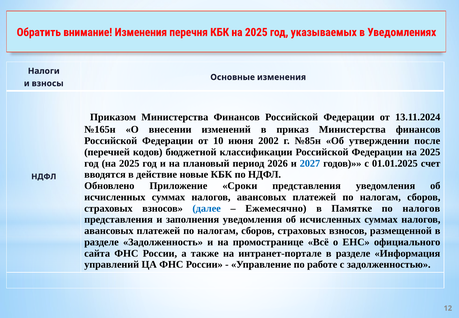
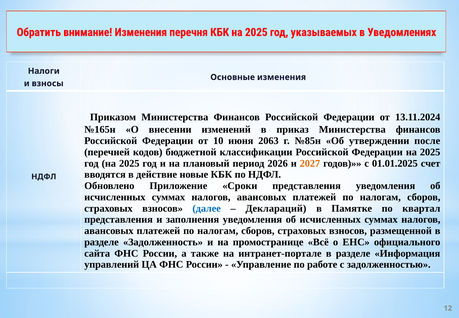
2002: 2002 -> 2063
2027 colour: blue -> orange
Ежемесячно: Ежемесячно -> Деклараций
по налогов: налогов -> квартал
